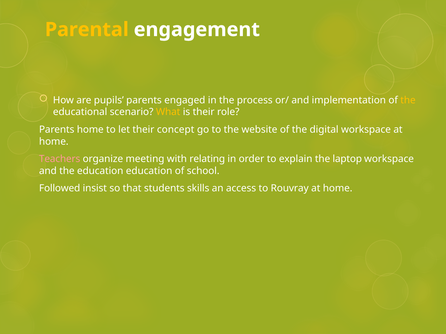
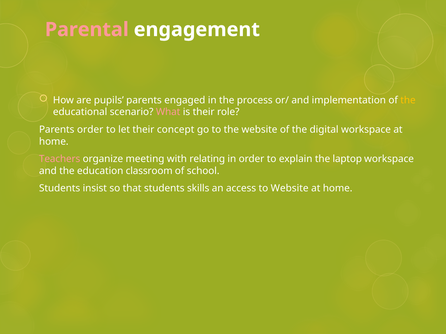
Parental colour: yellow -> pink
What colour: yellow -> pink
Parents home: home -> order
education education: education -> classroom
Followed at (60, 189): Followed -> Students
to Rouvray: Rouvray -> Website
